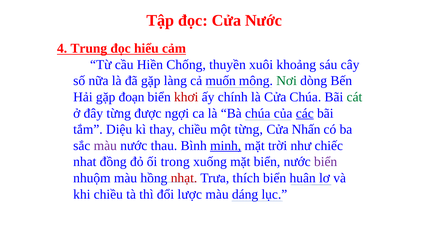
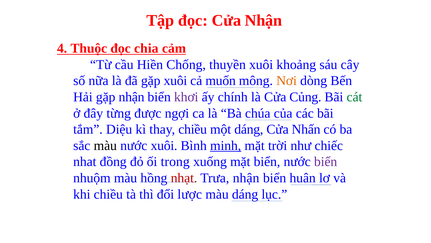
Cửa Nước: Nước -> Nhận
Trung: Trung -> Thuộc
hiểu: hiểu -> chia
gặp làng: làng -> xuôi
Nơi colour: green -> orange
gặp đoạn: đoạn -> nhận
khơi colour: red -> purple
Cửa Chúa: Chúa -> Củng
các underline: present -> none
một từng: từng -> dáng
màu at (105, 145) colour: purple -> black
nước thau: thau -> xuôi
Trưa thích: thích -> nhận
